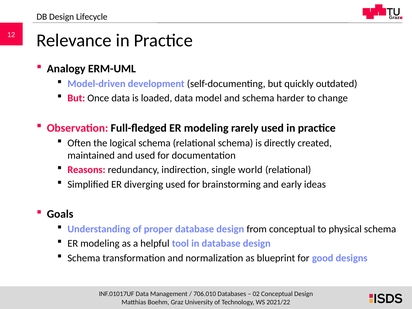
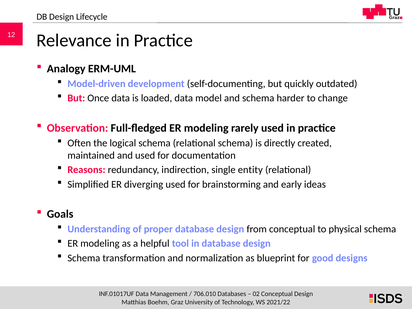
world: world -> entity
